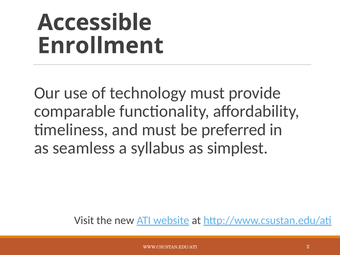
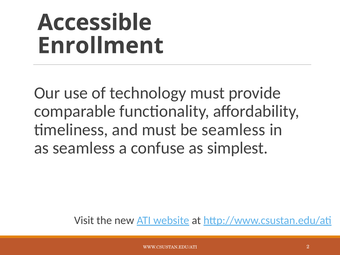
be preferred: preferred -> seamless
syllabus: syllabus -> confuse
